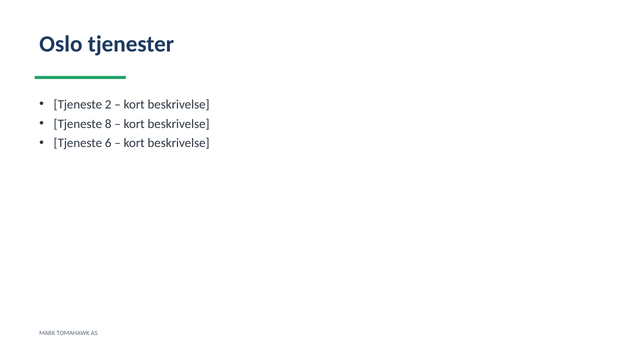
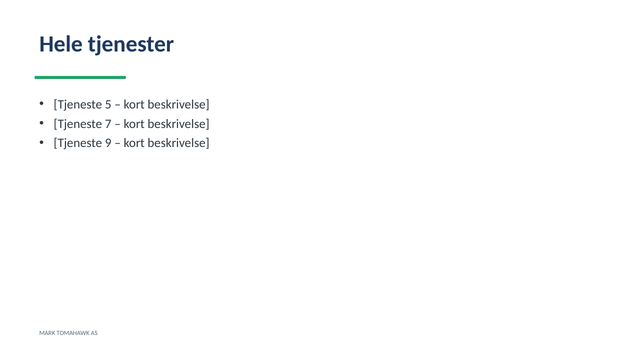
Oslo: Oslo -> Hele
2: 2 -> 5
8: 8 -> 7
6: 6 -> 9
